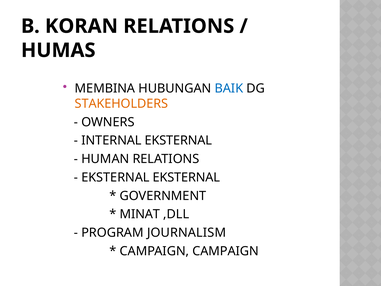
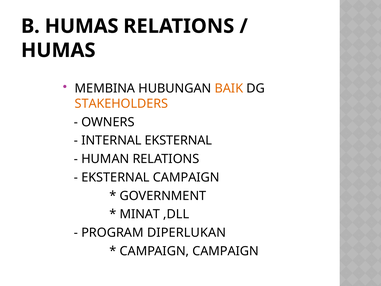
B KORAN: KORAN -> HUMAS
BAIK colour: blue -> orange
EKSTERNAL EKSTERNAL: EKSTERNAL -> CAMPAIGN
JOURNALISM: JOURNALISM -> DIPERLUKAN
